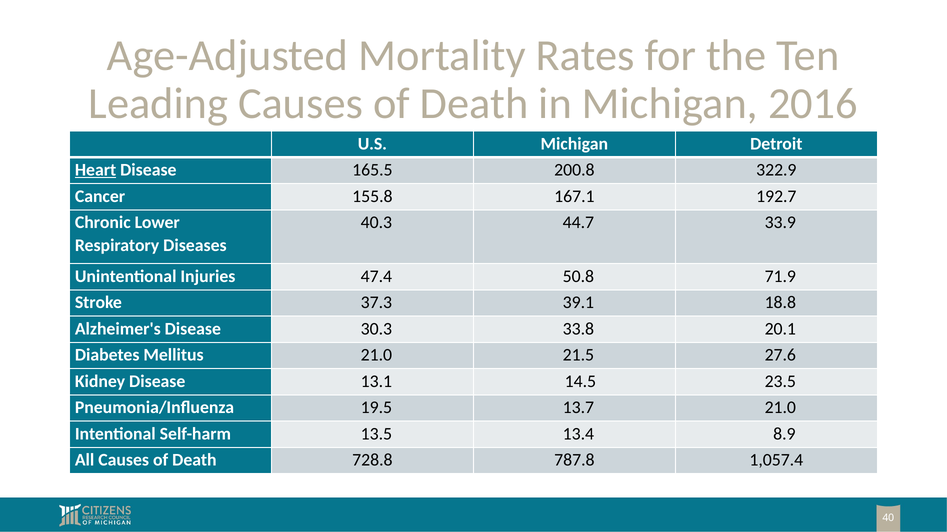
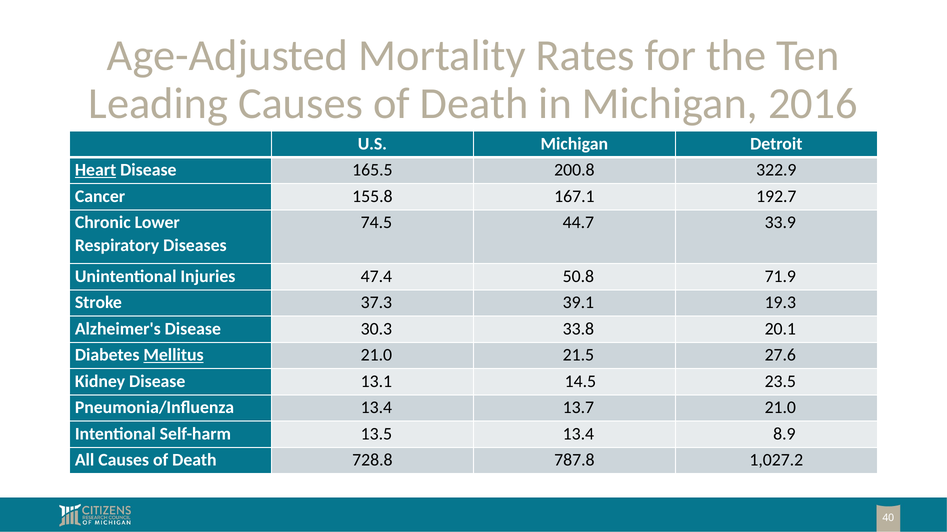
40.3: 40.3 -> 74.5
18.8: 18.8 -> 19.3
Mellitus underline: none -> present
Pneumonia/Influenza 19.5: 19.5 -> 13.4
1,057.4: 1,057.4 -> 1,027.2
